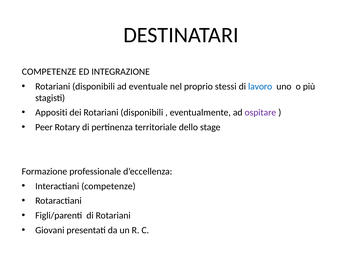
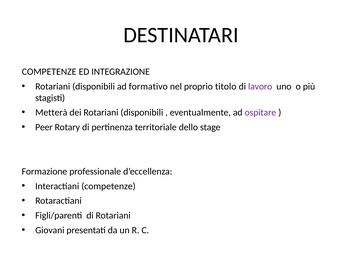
eventuale: eventuale -> formativo
stessi: stessi -> titolo
lavoro colour: blue -> purple
Appositi: Appositi -> Metterà
